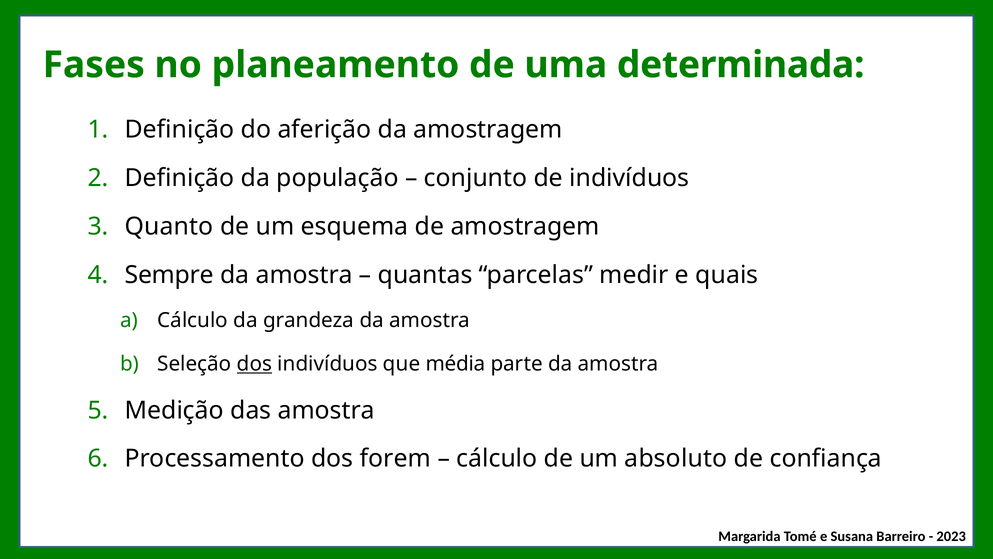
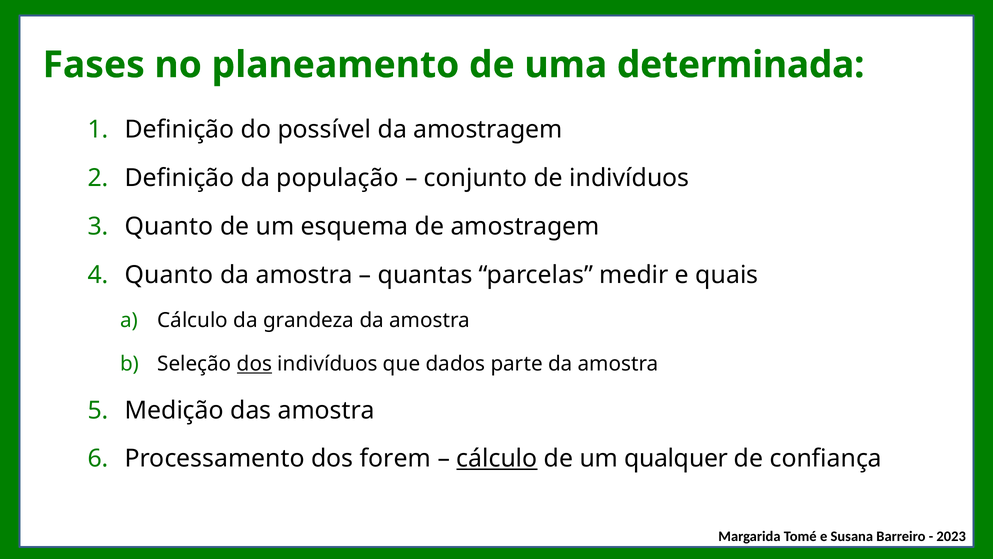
aferição: aferição -> possível
Sempre at (169, 275): Sempre -> Quanto
média: média -> dados
cálculo at (497, 458) underline: none -> present
absoluto: absoluto -> qualquer
